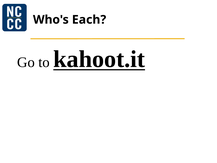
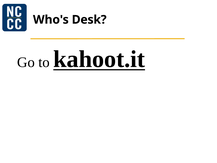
Each: Each -> Desk
